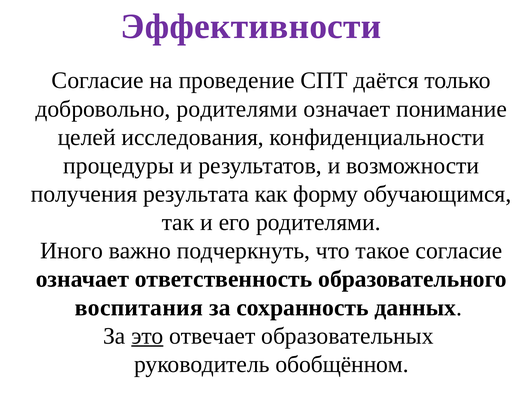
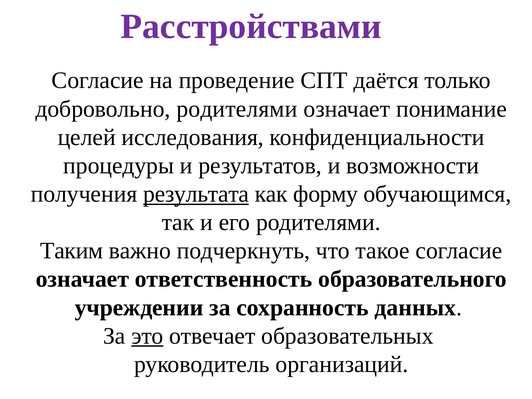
Эффективности: Эффективности -> Расстройствами
результата underline: none -> present
Иного: Иного -> Таким
воспитания: воспитания -> учреждении
обобщённом: обобщённом -> организаций
